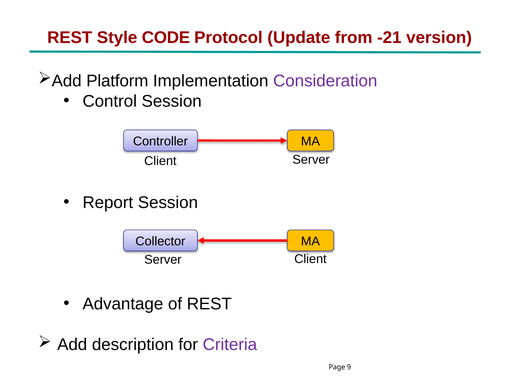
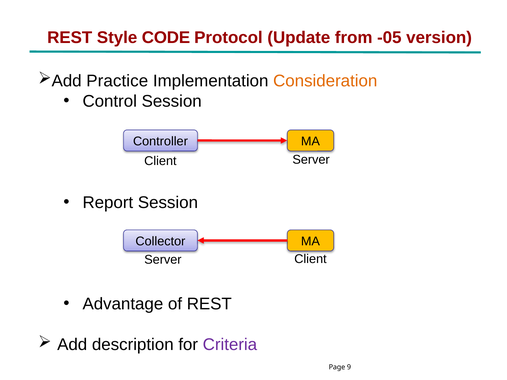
-21: -21 -> -05
Platform: Platform -> Practice
Consideration colour: purple -> orange
